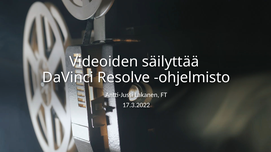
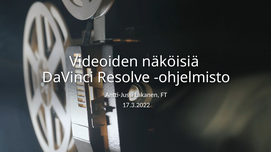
säilyttää: säilyttää -> näköisiä
